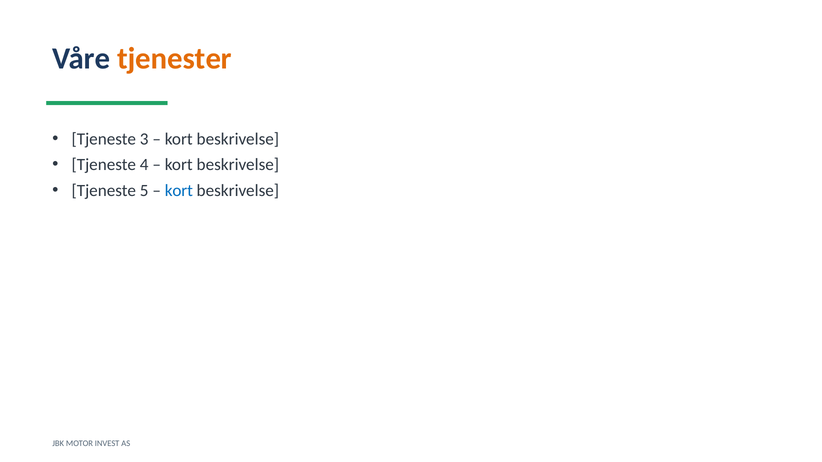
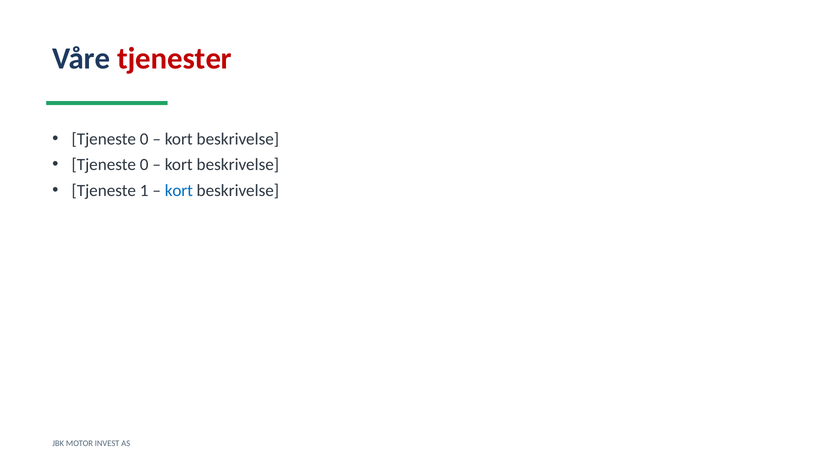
tjenester colour: orange -> red
3 at (144, 139): 3 -> 0
4 at (144, 165): 4 -> 0
5: 5 -> 1
